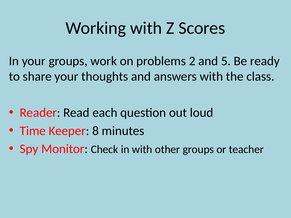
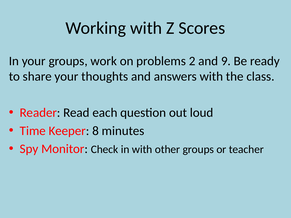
5: 5 -> 9
